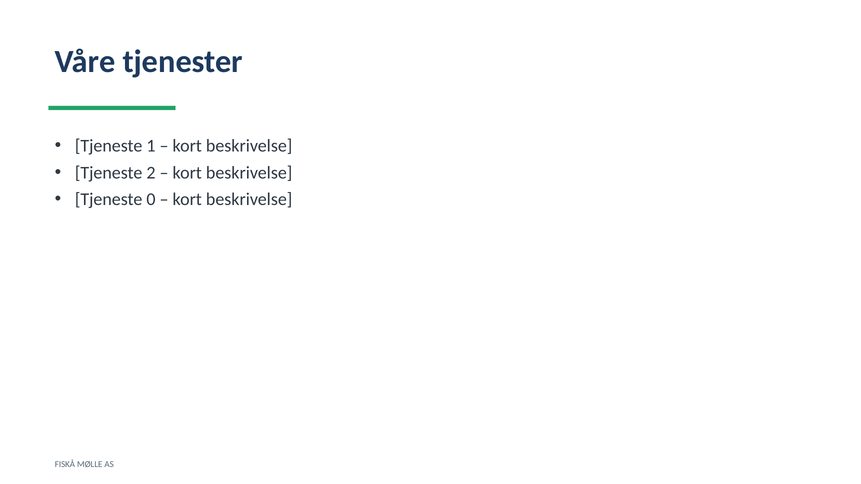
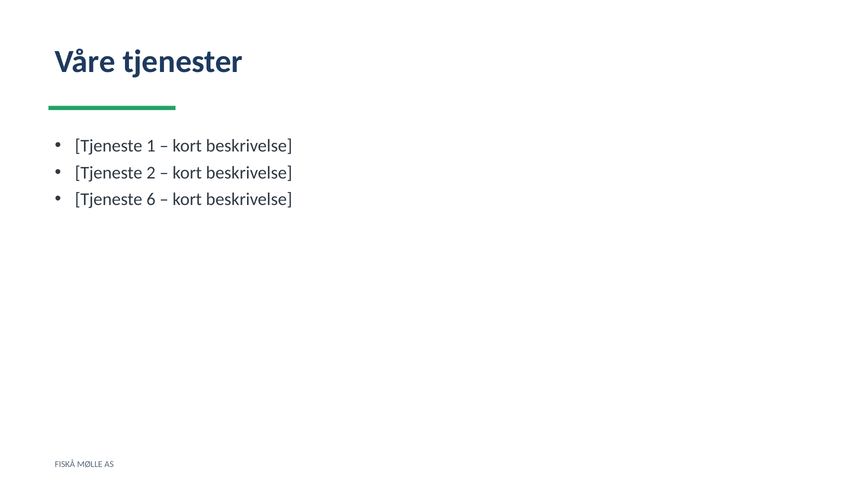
0: 0 -> 6
